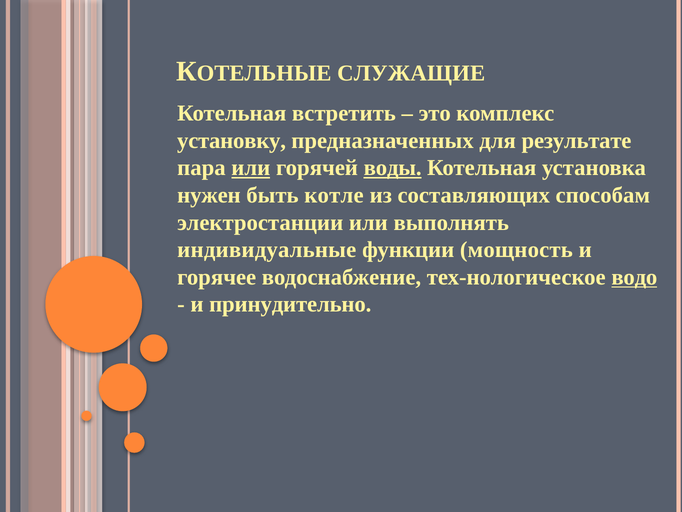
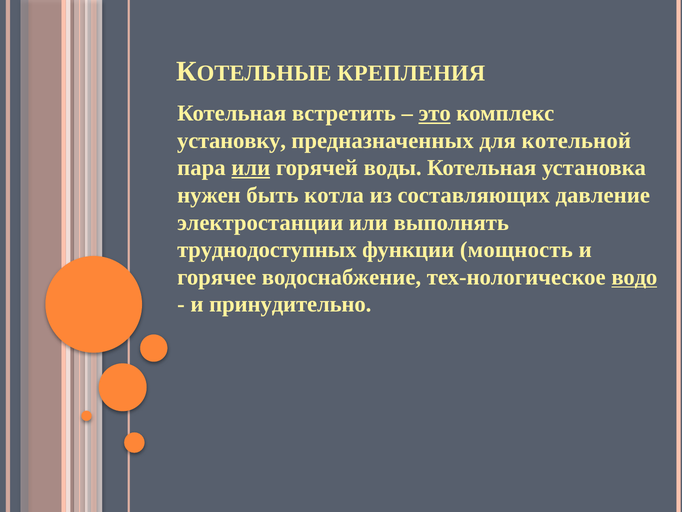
СЛУЖАЩИЕ: СЛУЖАЩИЕ -> КРЕПЛЕНИЯ
это underline: none -> present
результате: результате -> котельной
воды underline: present -> none
котле: котле -> котла
способам: способам -> давление
индивидуальные: индивидуальные -> труднодоступных
